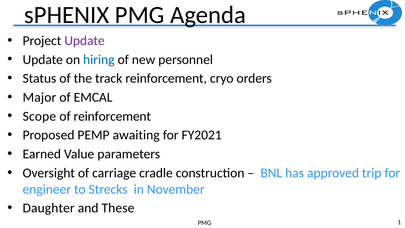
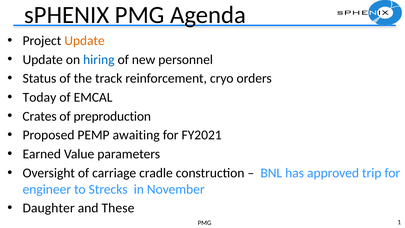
Update at (84, 41) colour: purple -> orange
Major: Major -> Today
Scope: Scope -> Crates
of reinforcement: reinforcement -> preproduction
